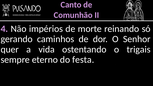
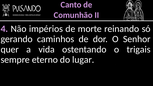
festa: festa -> lugar
